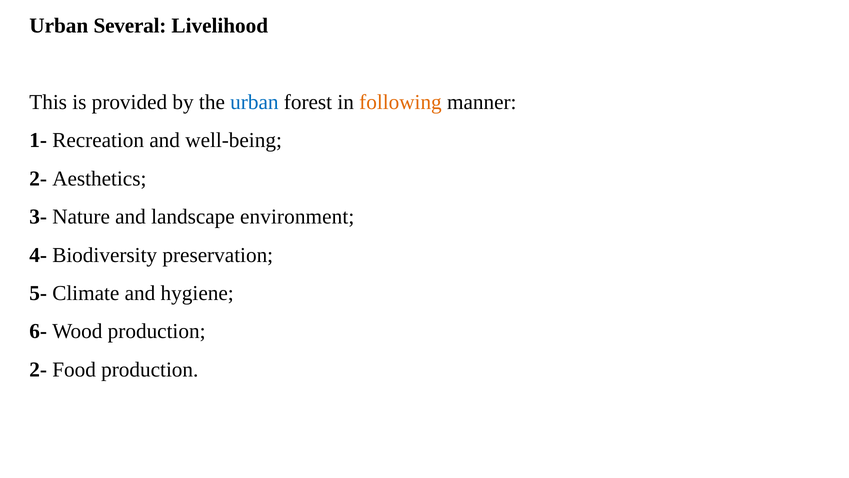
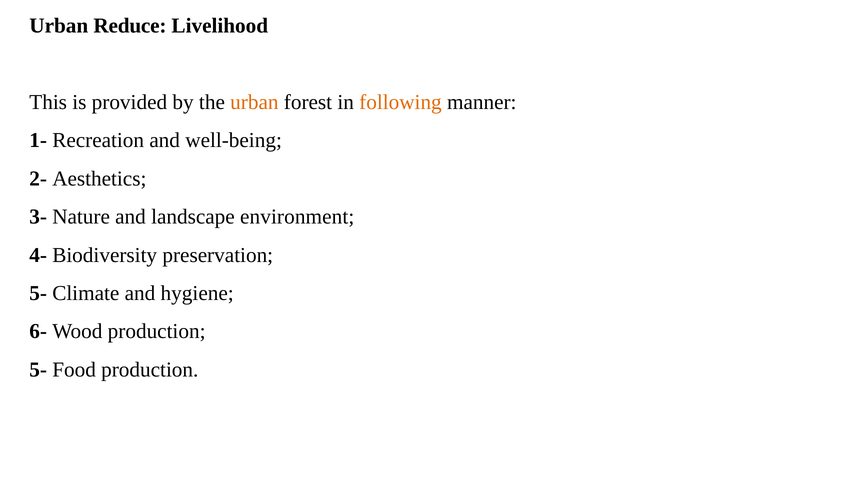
Several: Several -> Reduce
urban at (254, 102) colour: blue -> orange
2- at (38, 369): 2- -> 5-
